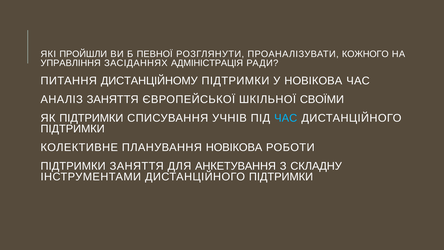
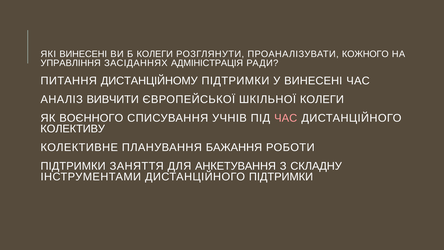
ЯКІ ПРОЙШЛИ: ПРОЙШЛИ -> ВИНЕСЕНІ
Б ПЕВНОЇ: ПЕВНОЇ -> КОЛЕГИ
У НОВІКОВА: НОВІКОВА -> ВИНЕСЕНІ
АНАЛІЗ ЗАНЯТТЯ: ЗАНЯТТЯ -> ВИВЧИТИ
ШКІЛЬНОЇ СВОЇМИ: СВОЇМИ -> КОЛЕГИ
ЯК ПІДТРИМКИ: ПІДТРИМКИ -> ВОЄННОГО
ЧАС at (286, 118) colour: light blue -> pink
ПІДТРИМКИ at (73, 129): ПІДТРИМКИ -> КОЛЕКТИВУ
ПЛАНУВАННЯ НОВІКОВА: НОВІКОВА -> БАЖАННЯ
